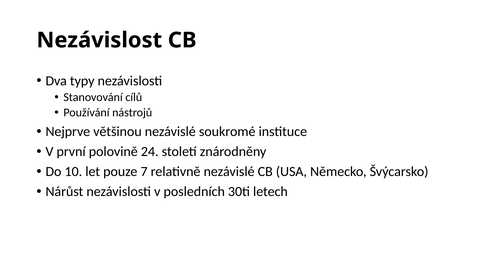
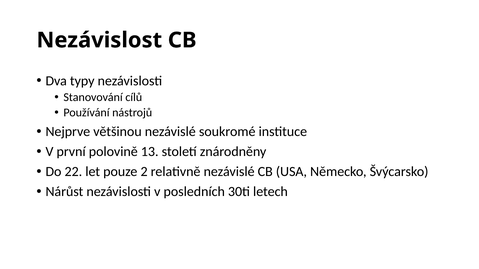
24: 24 -> 13
10: 10 -> 22
7: 7 -> 2
